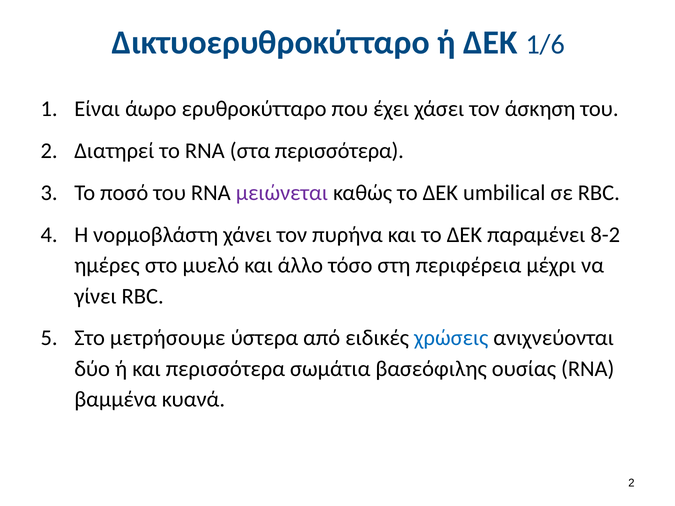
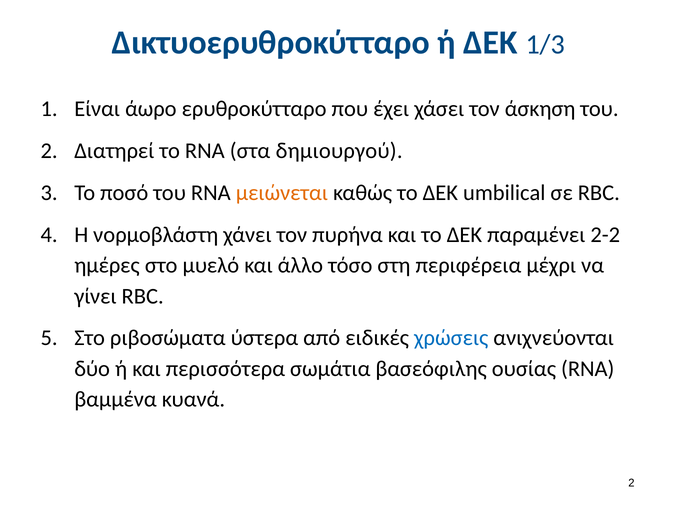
1/6: 1/6 -> 1/3
στα περισσότερα: περισσότερα -> δημιουργού
μειώνεται colour: purple -> orange
8-2: 8-2 -> 2-2
μετρήσουμε: μετρήσουμε -> ριβοσώματα
